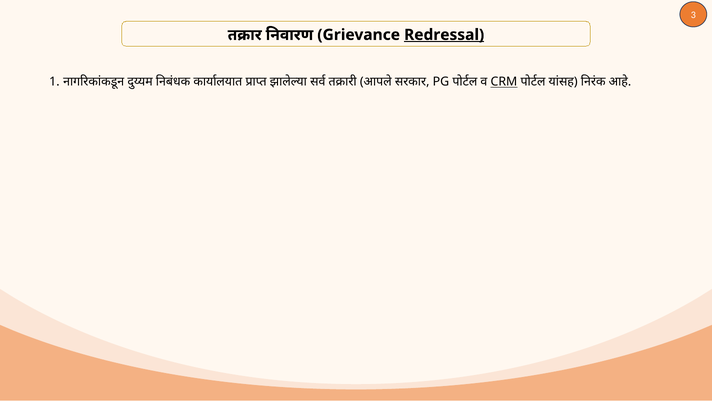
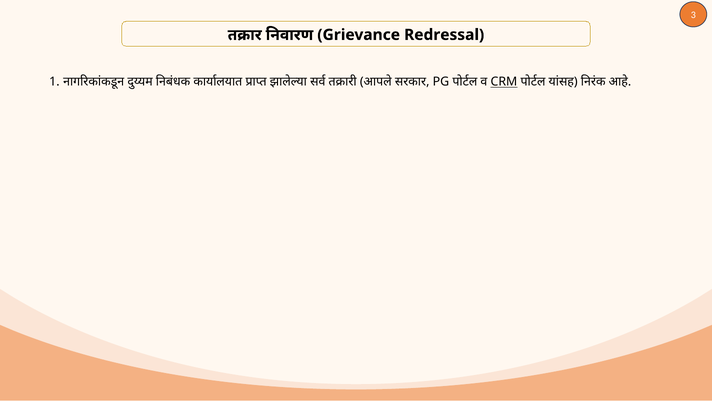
Redressal underline: present -> none
